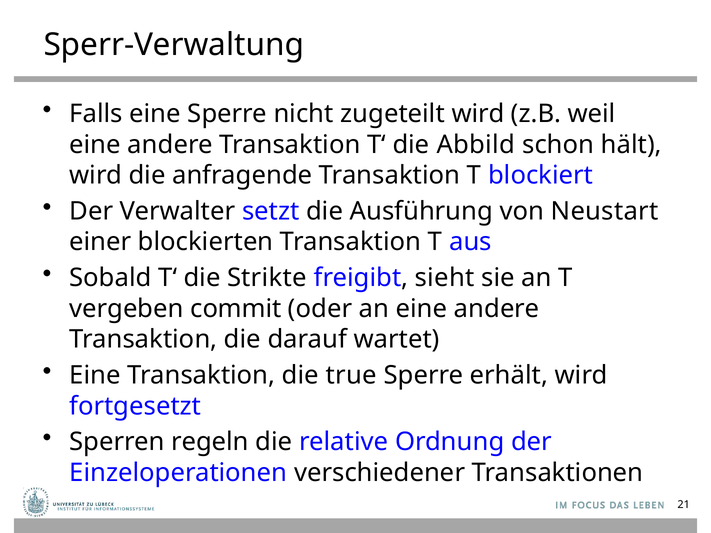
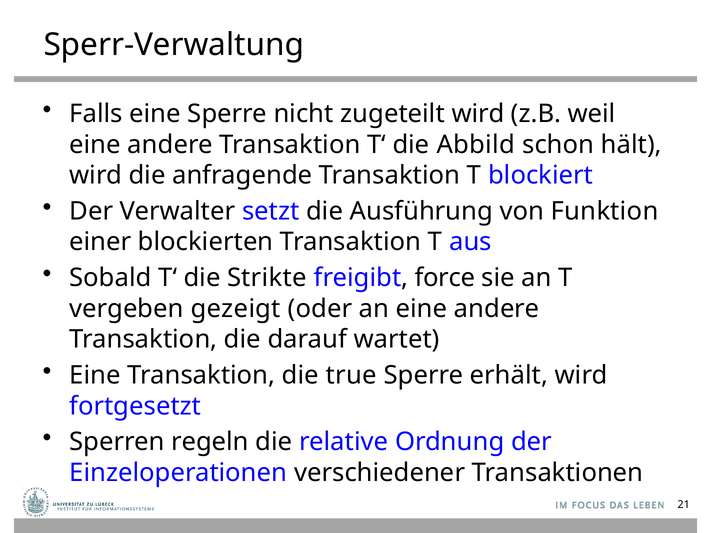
Neustart: Neustart -> Funktion
sieht: sieht -> force
commit: commit -> gezeigt
